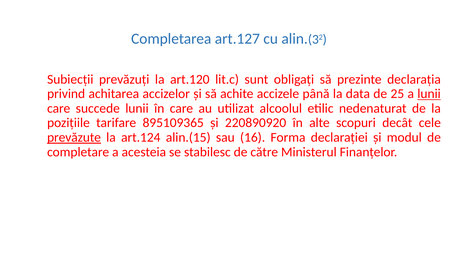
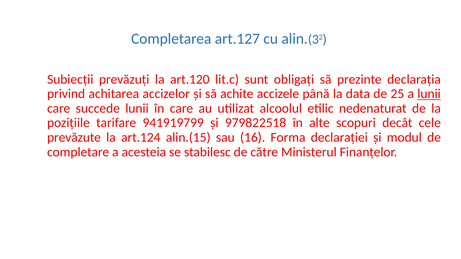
895109365: 895109365 -> 941919799
220890920: 220890920 -> 979822518
prevăzute underline: present -> none
